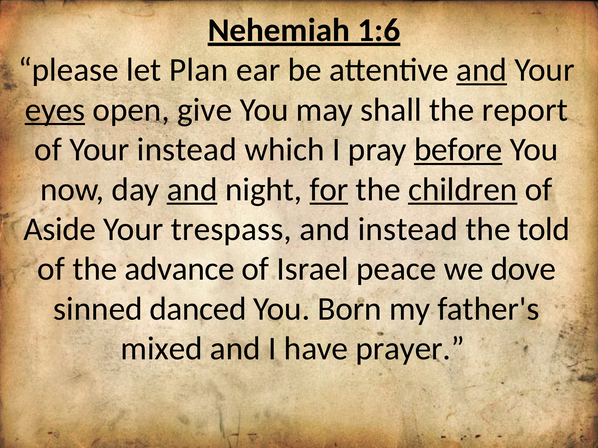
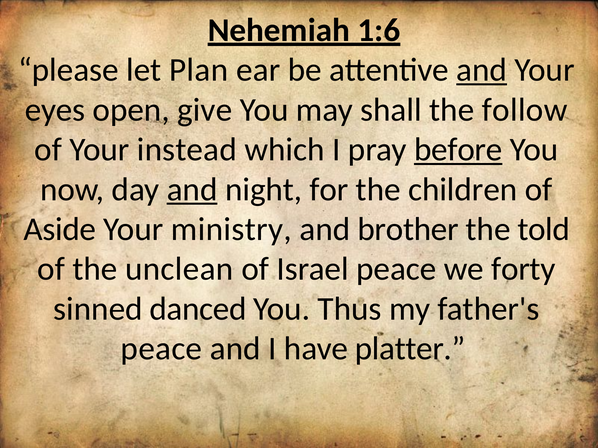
eyes underline: present -> none
report: report -> follow
for underline: present -> none
children underline: present -> none
trespass: trespass -> ministry
and instead: instead -> brother
advance: advance -> unclean
dove: dove -> forty
Born: Born -> Thus
mixed at (162, 349): mixed -> peace
prayer: prayer -> platter
